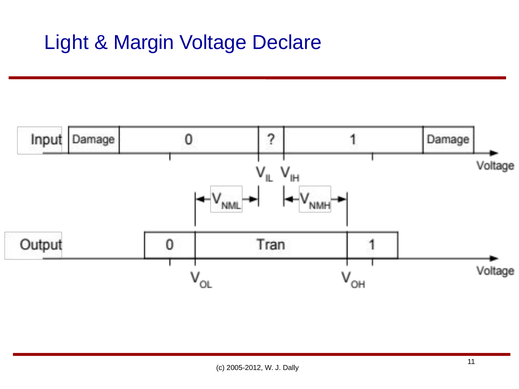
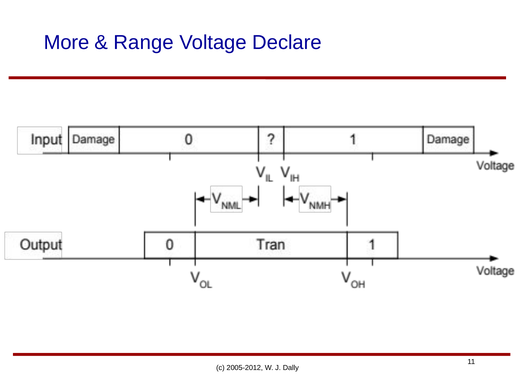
Light: Light -> More
Margin: Margin -> Range
